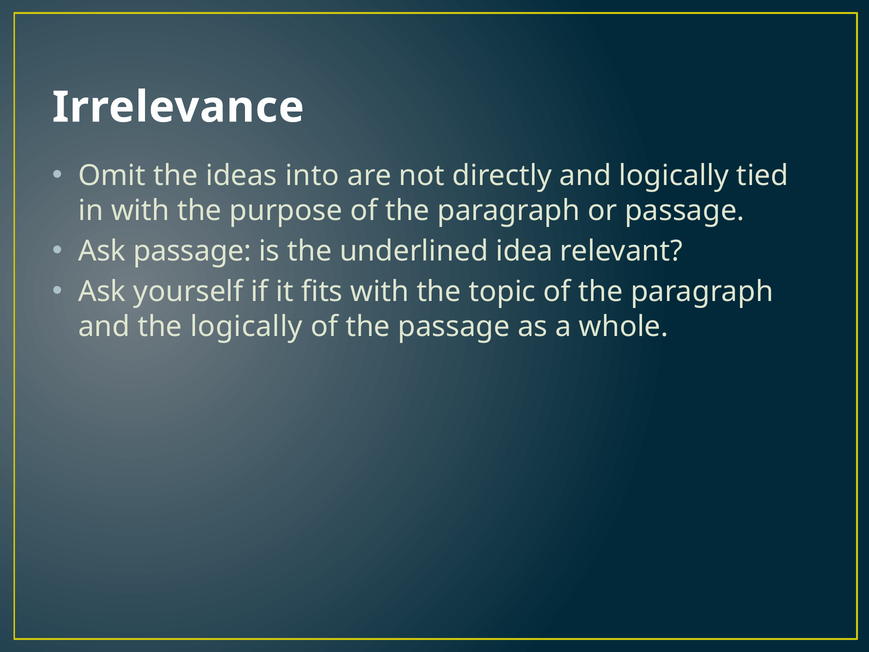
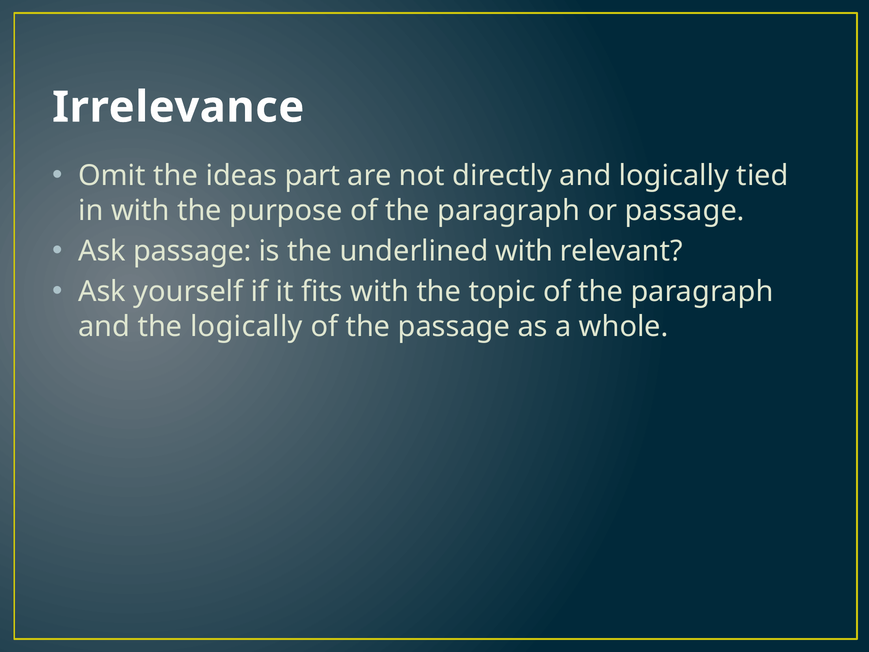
into: into -> part
underlined idea: idea -> with
